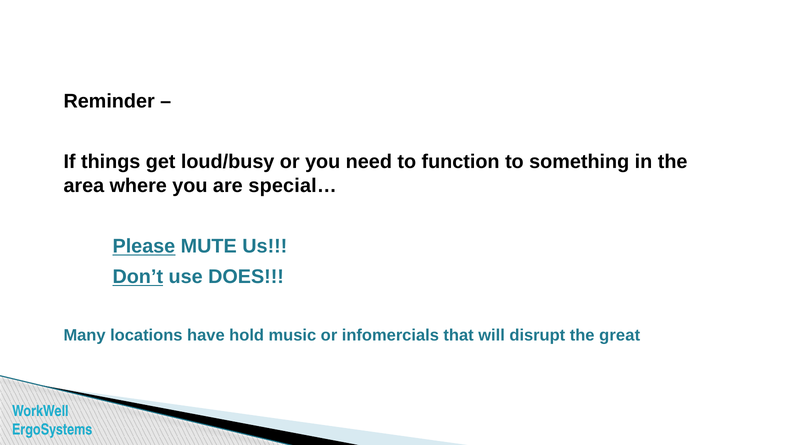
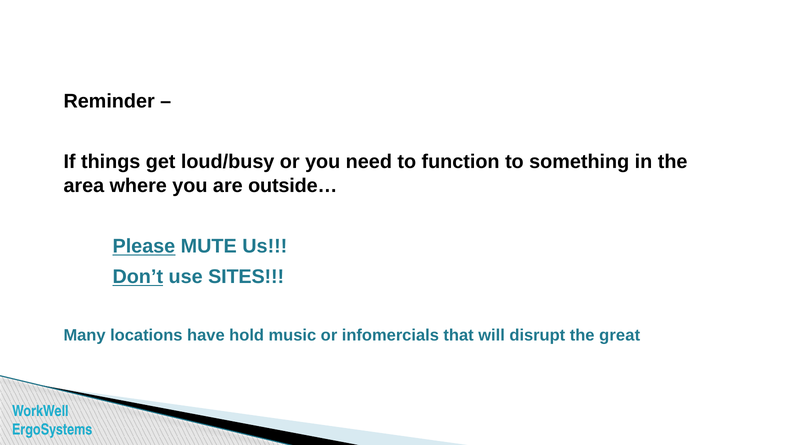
special…: special… -> outside…
DOES: DOES -> SITES
